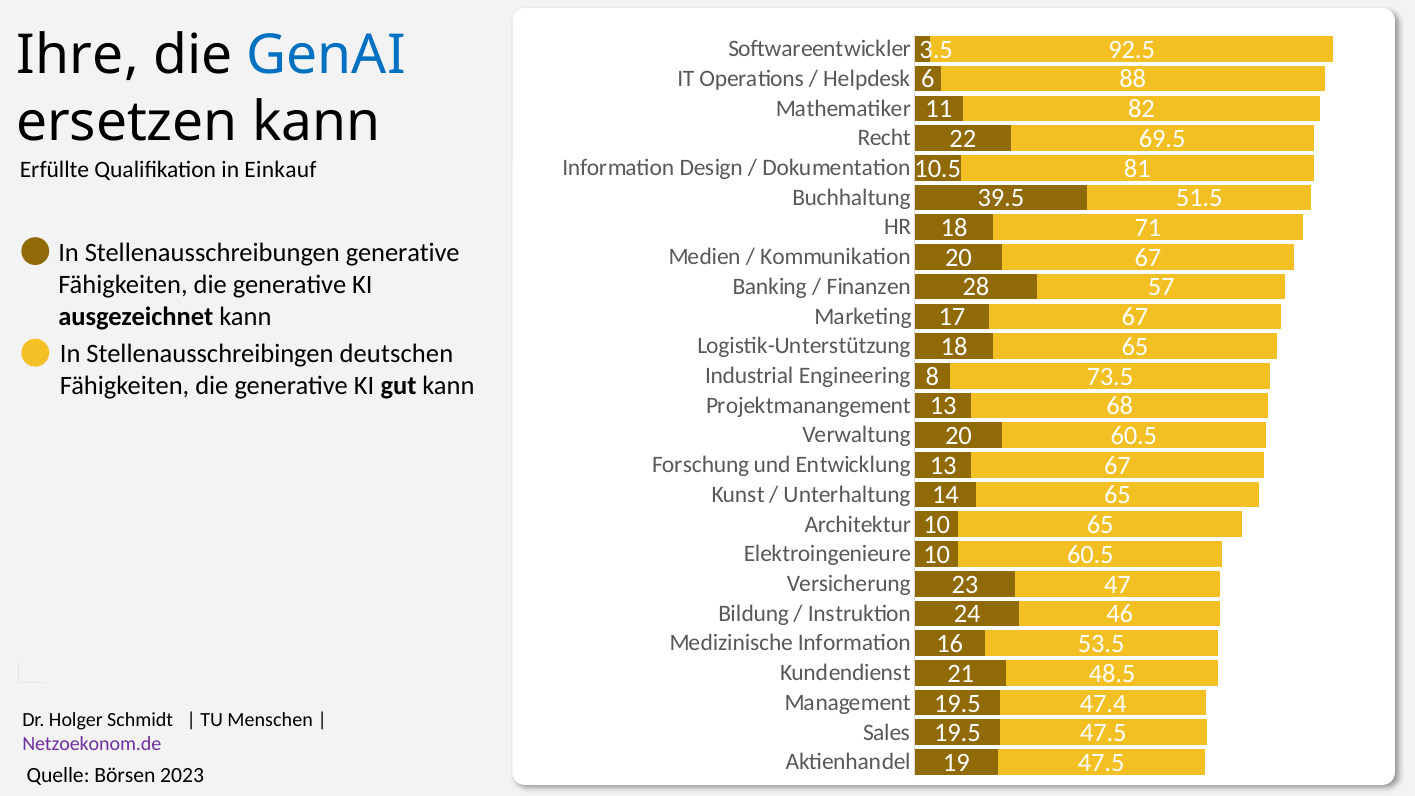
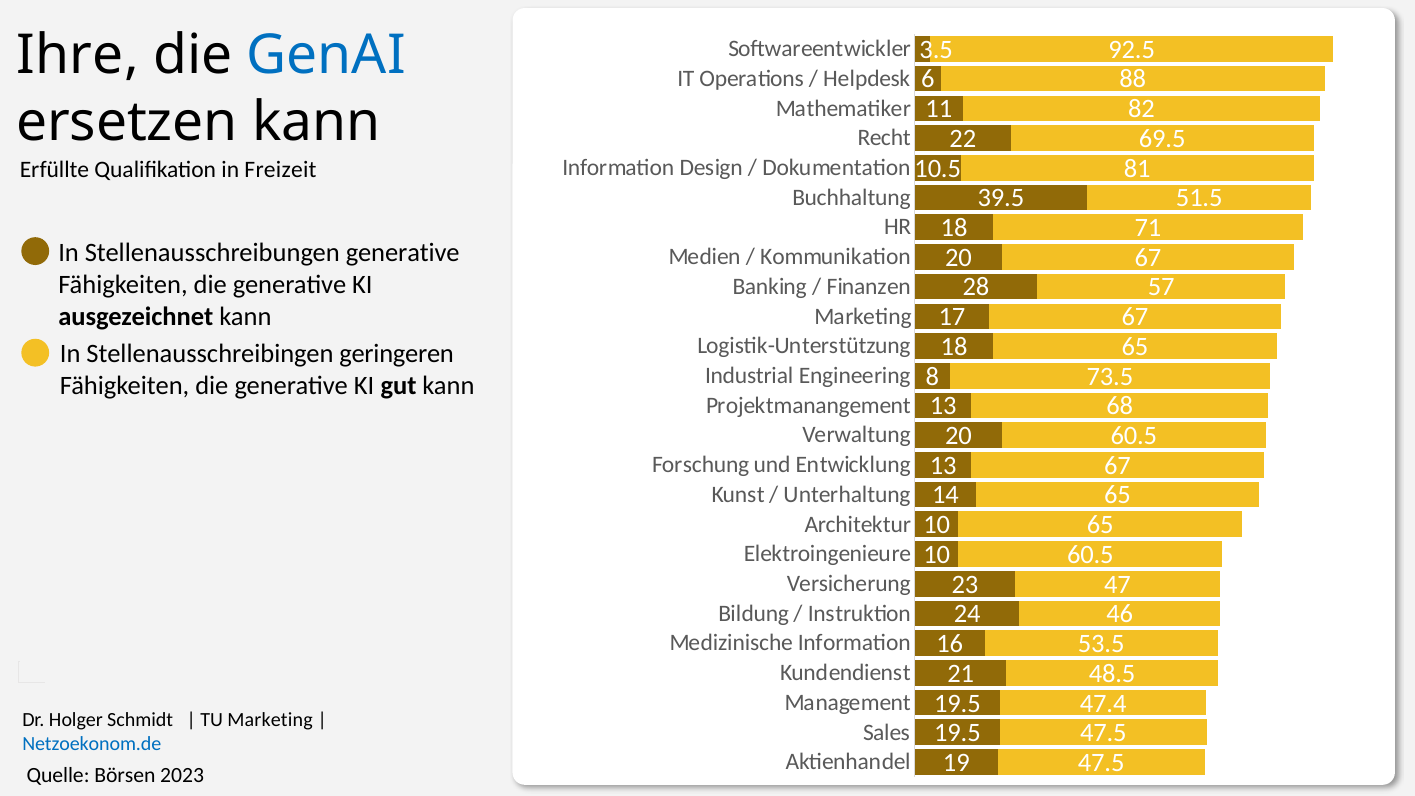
Einkauf: Einkauf -> Freizeit
deutschen: deutschen -> geringeren
TU Menschen: Menschen -> Marketing
Netzoekonom.de colour: purple -> blue
